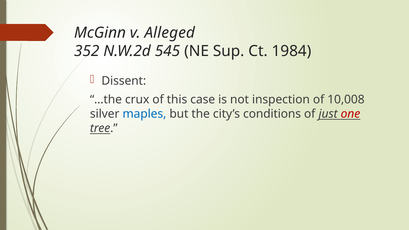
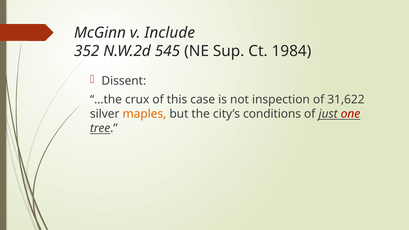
Alleged: Alleged -> Include
10,008: 10,008 -> 31,622
maples colour: blue -> orange
